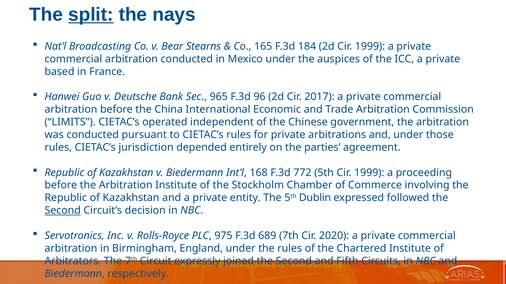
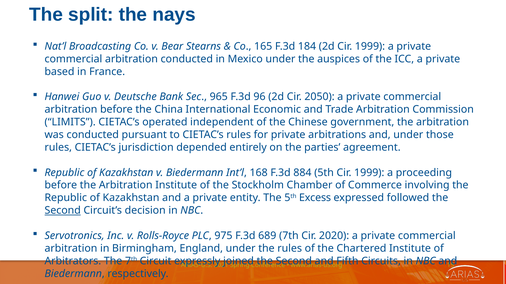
split underline: present -> none
2017: 2017 -> 2050
772: 772 -> 884
Dublin: Dublin -> Excess
